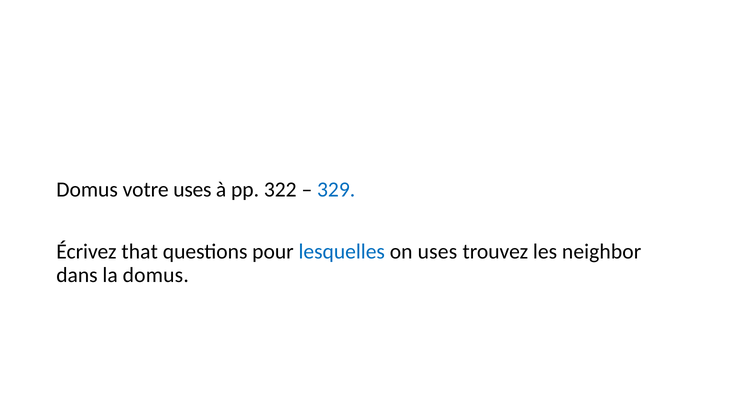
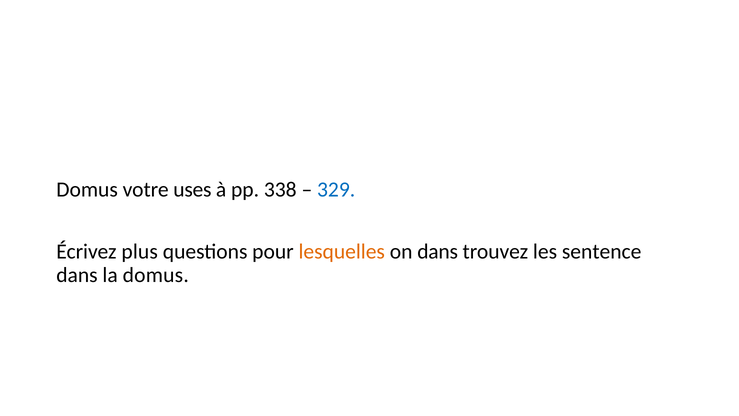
322: 322 -> 338
that: that -> plus
lesquelles colour: blue -> orange
on uses: uses -> dans
neighbor: neighbor -> sentence
